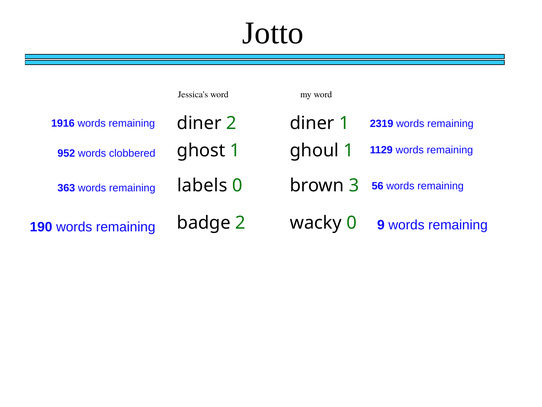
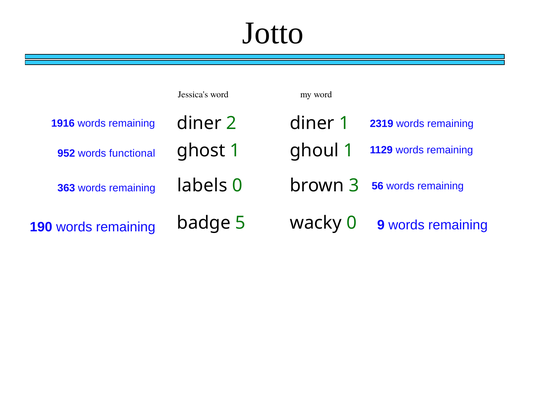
clobbered: clobbered -> functional
badge 2: 2 -> 5
